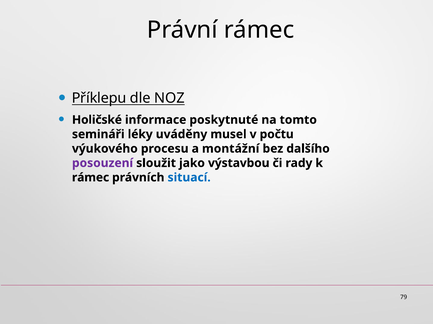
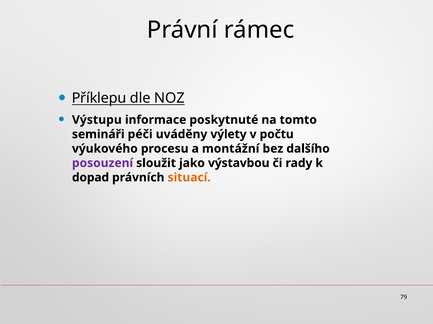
Holičské: Holičské -> Výstupu
léky: léky -> péči
musel: musel -> výlety
rámec at (91, 178): rámec -> dopad
situací colour: blue -> orange
